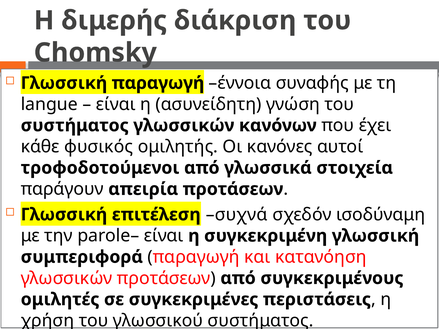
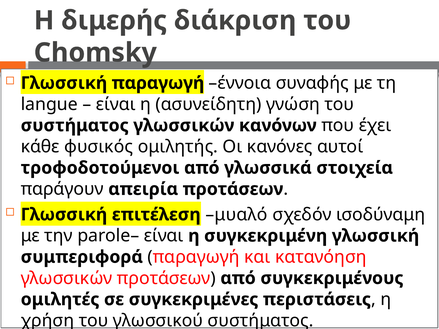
συχνά: συχνά -> μυαλό
